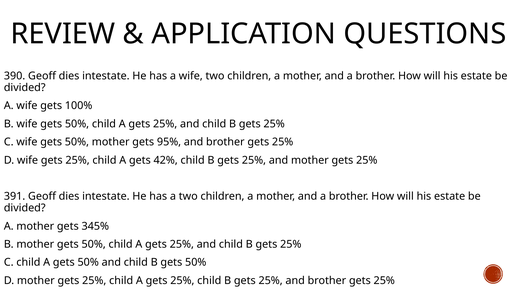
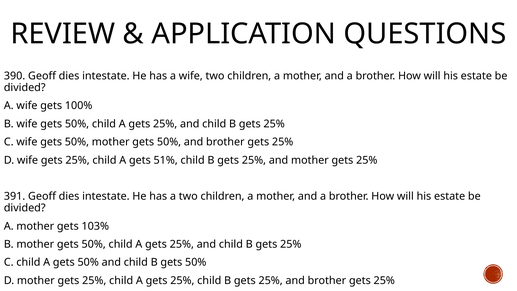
50% mother gets 95%: 95% -> 50%
42%: 42% -> 51%
345%: 345% -> 103%
